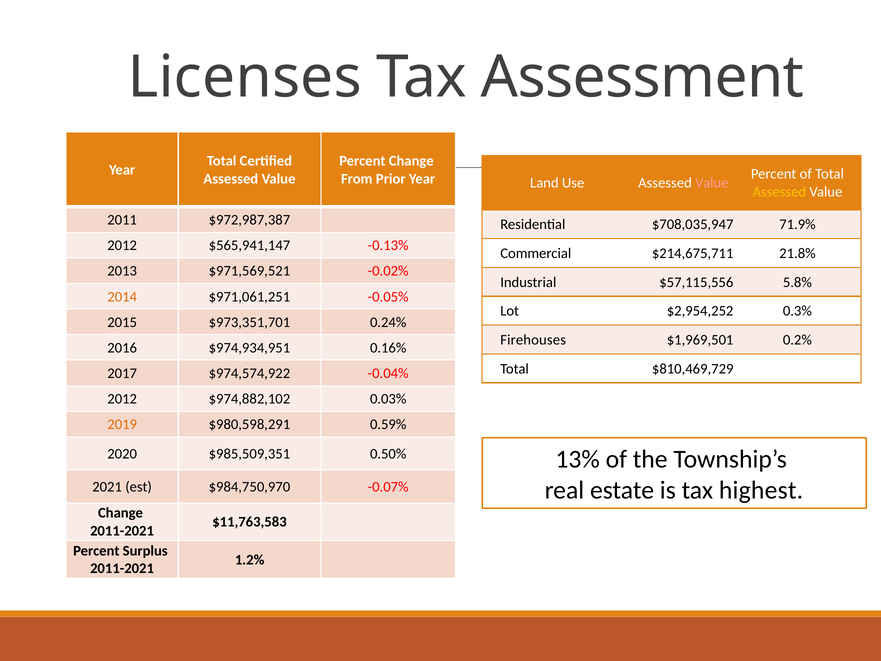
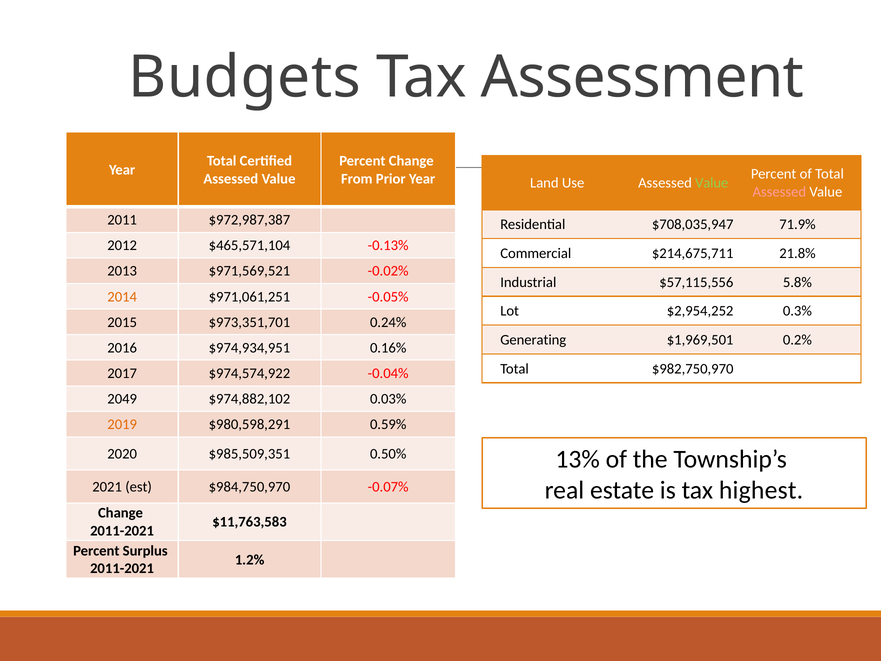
Licenses: Licenses -> Budgets
Value at (712, 183) colour: pink -> light green
Assessed at (779, 192) colour: yellow -> pink
$565,941,147: $565,941,147 -> $465,571,104
Firehouses: Firehouses -> Generating
$810,469,729: $810,469,729 -> $982,750,970
2012 at (122, 399): 2012 -> 2049
